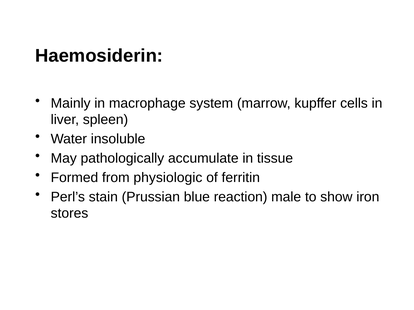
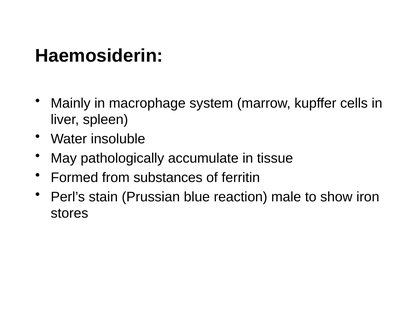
physiologic: physiologic -> substances
